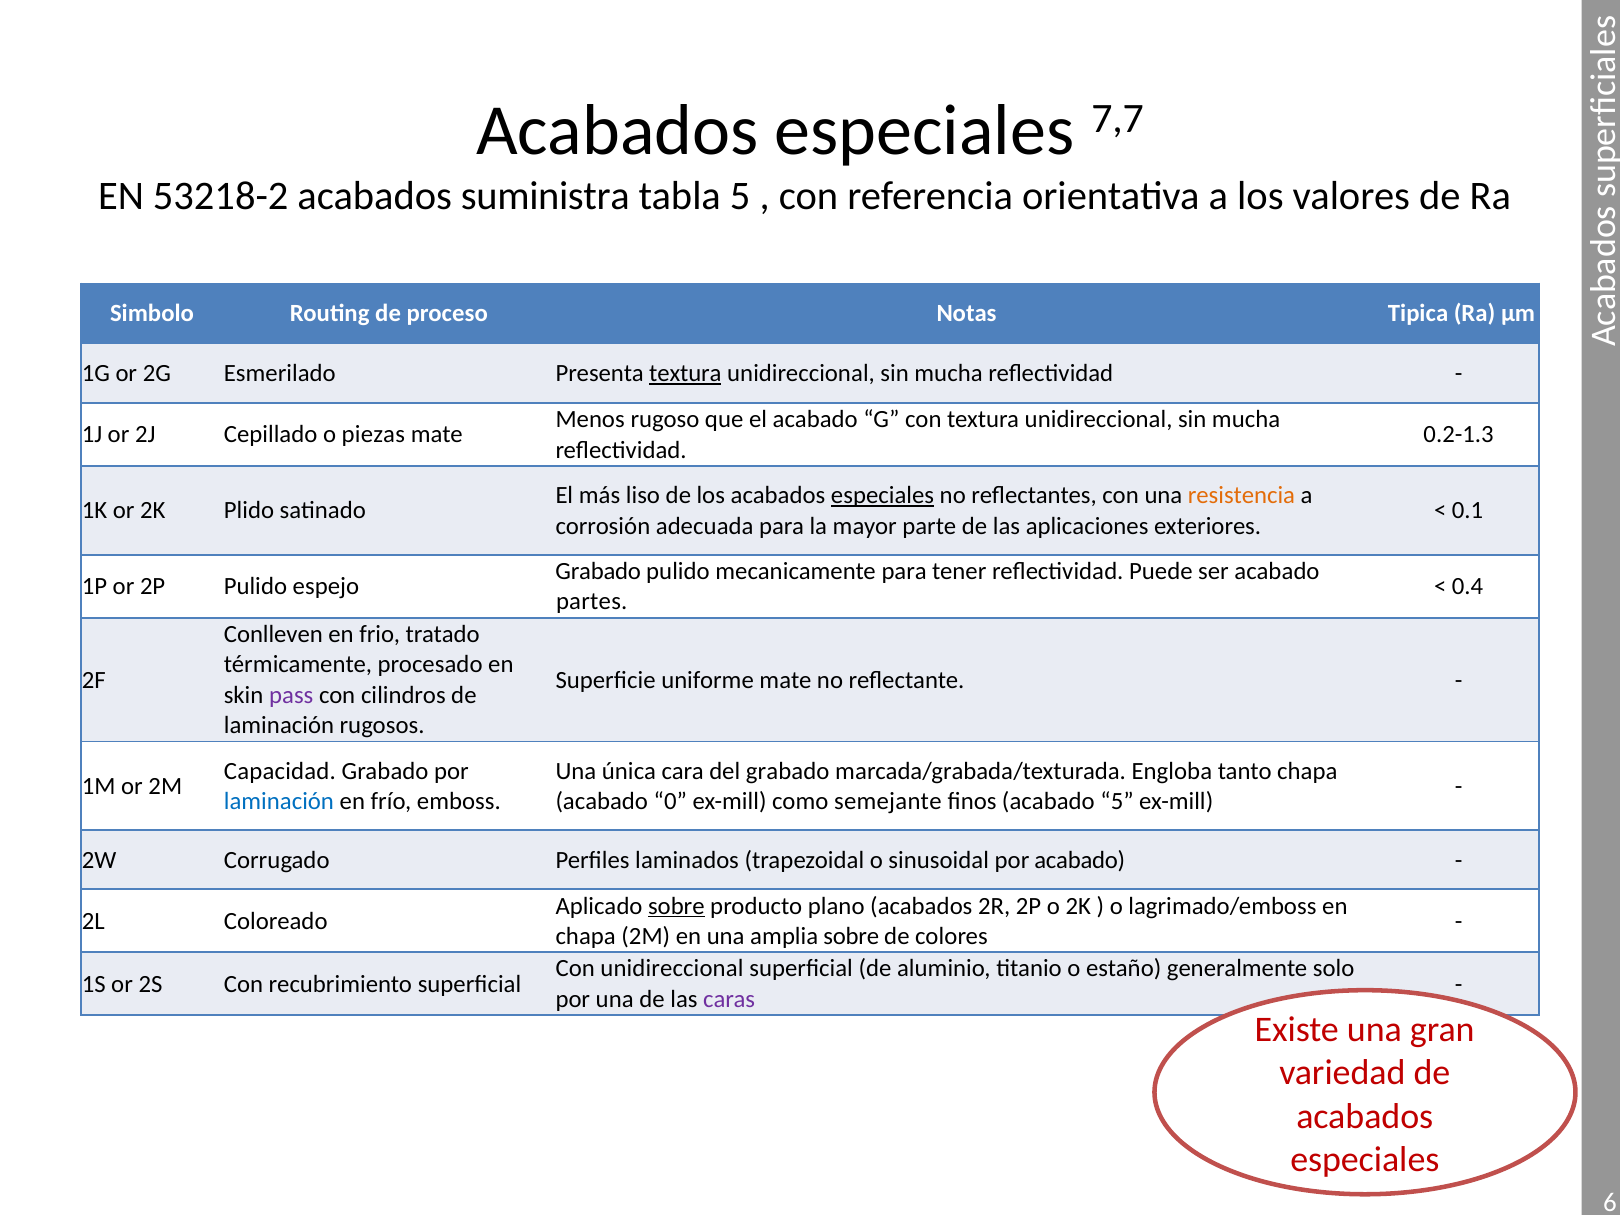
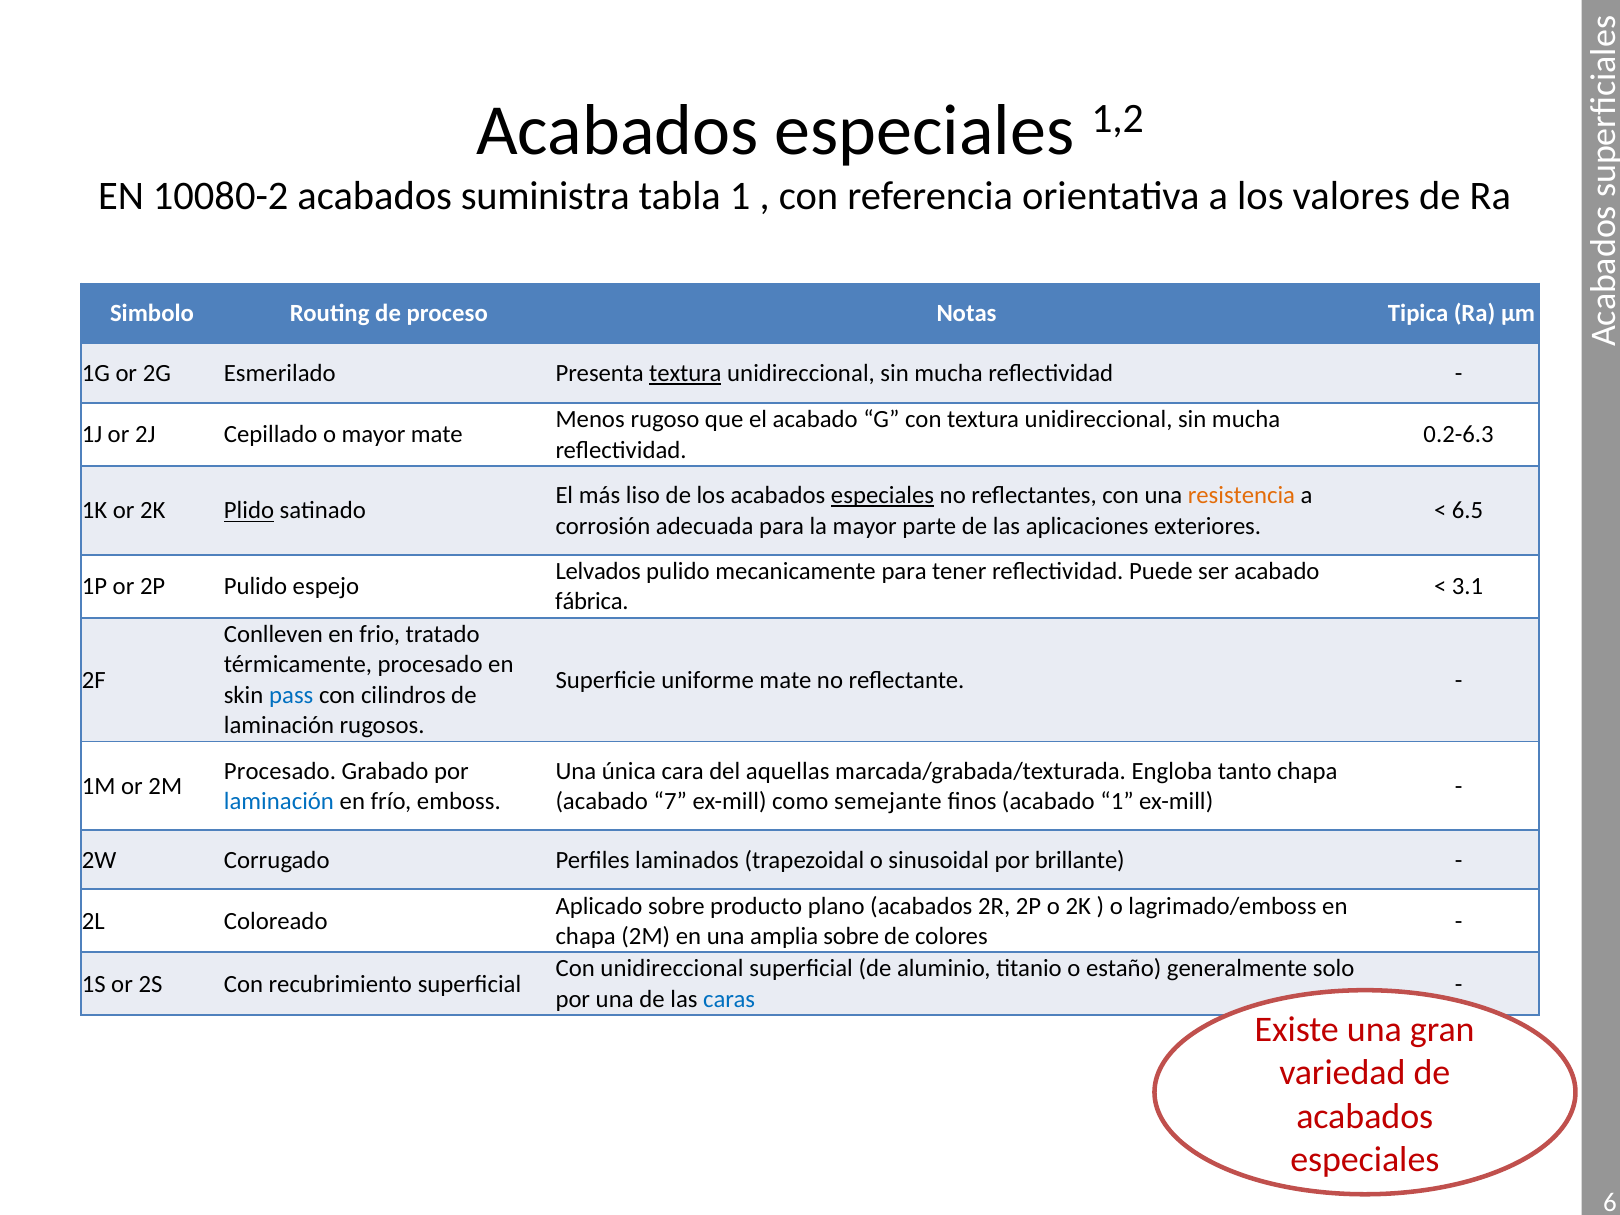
7,7: 7,7 -> 1,2
53218-2: 53218-2 -> 10080-2
tabla 5: 5 -> 1
o piezas: piezas -> mayor
0.2-1.3: 0.2-1.3 -> 0.2-6.3
Plido underline: none -> present
0.1: 0.1 -> 6.5
Grabado at (598, 571): Grabado -> Lelvados
0.4: 0.4 -> 3.1
partes: partes -> fábrica
pass colour: purple -> blue
Capacidad at (280, 771): Capacidad -> Procesado
del grabado: grabado -> aquellas
0: 0 -> 7
acabado 5: 5 -> 1
por acabado: acabado -> brillante
sobre at (676, 906) underline: present -> none
caras colour: purple -> blue
